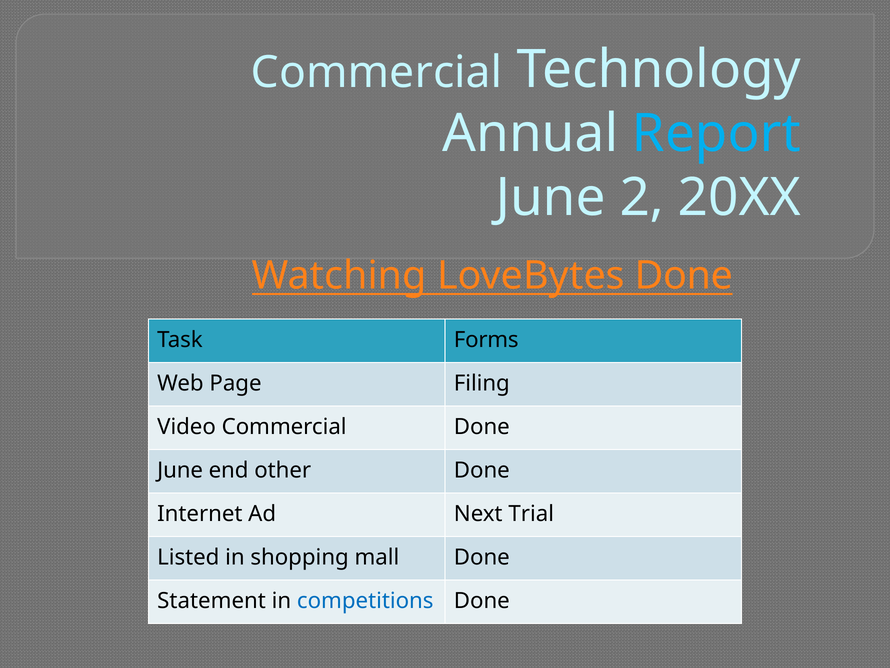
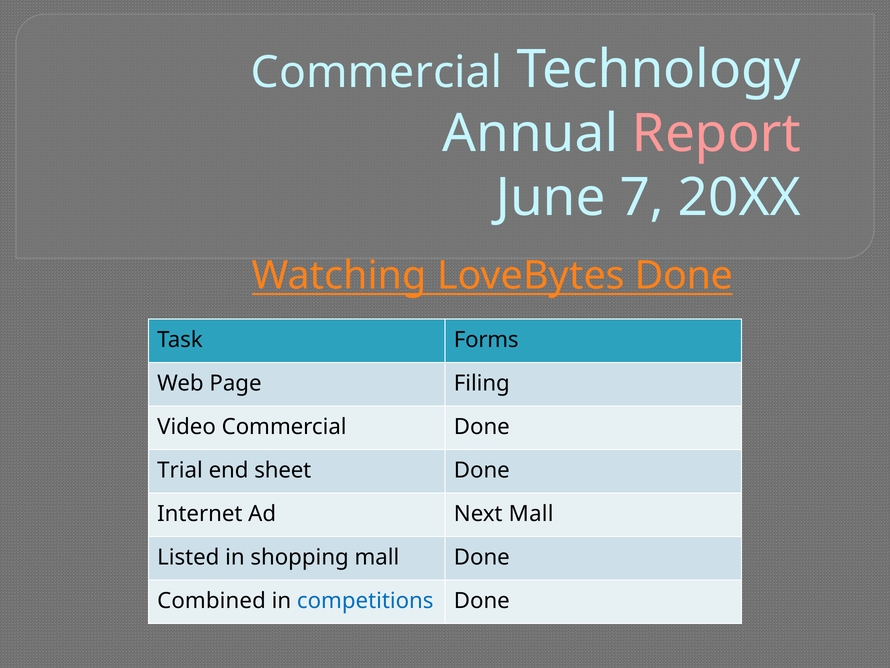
Report colour: light blue -> pink
2: 2 -> 7
June at (180, 470): June -> Trial
other: other -> sheet
Next Trial: Trial -> Mall
Statement: Statement -> Combined
